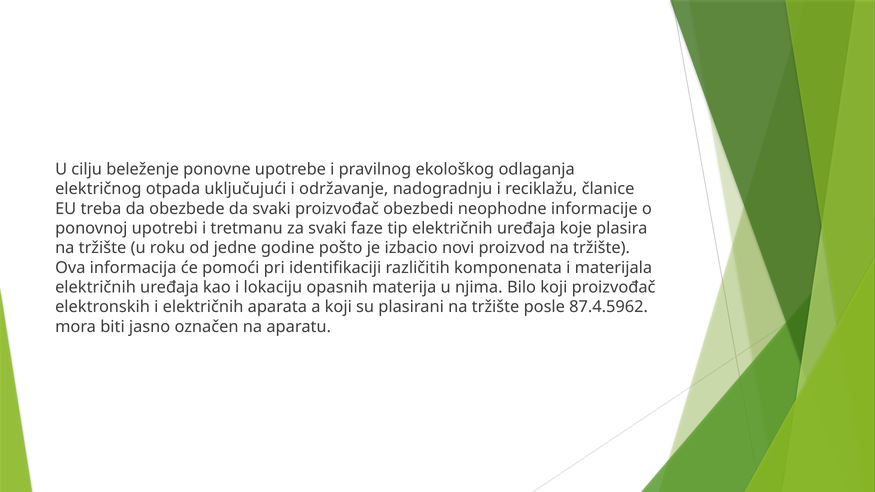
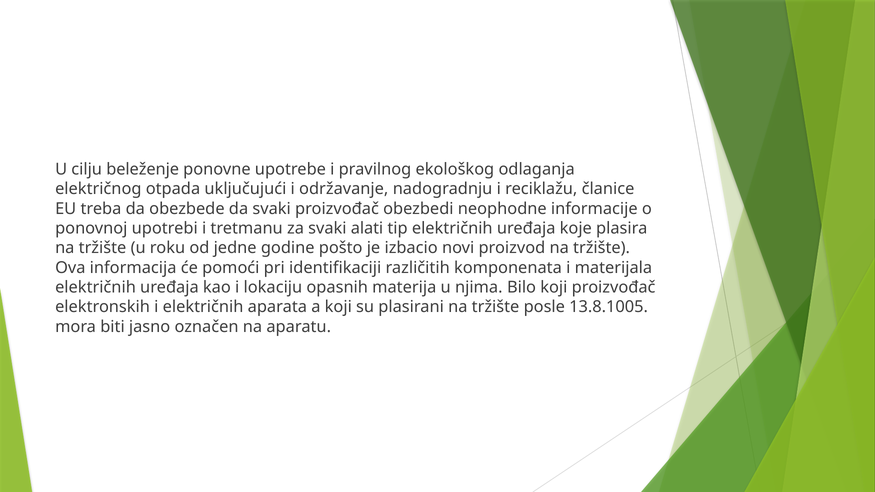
faze: faze -> alati
87.4.5962: 87.4.5962 -> 13.8.1005
